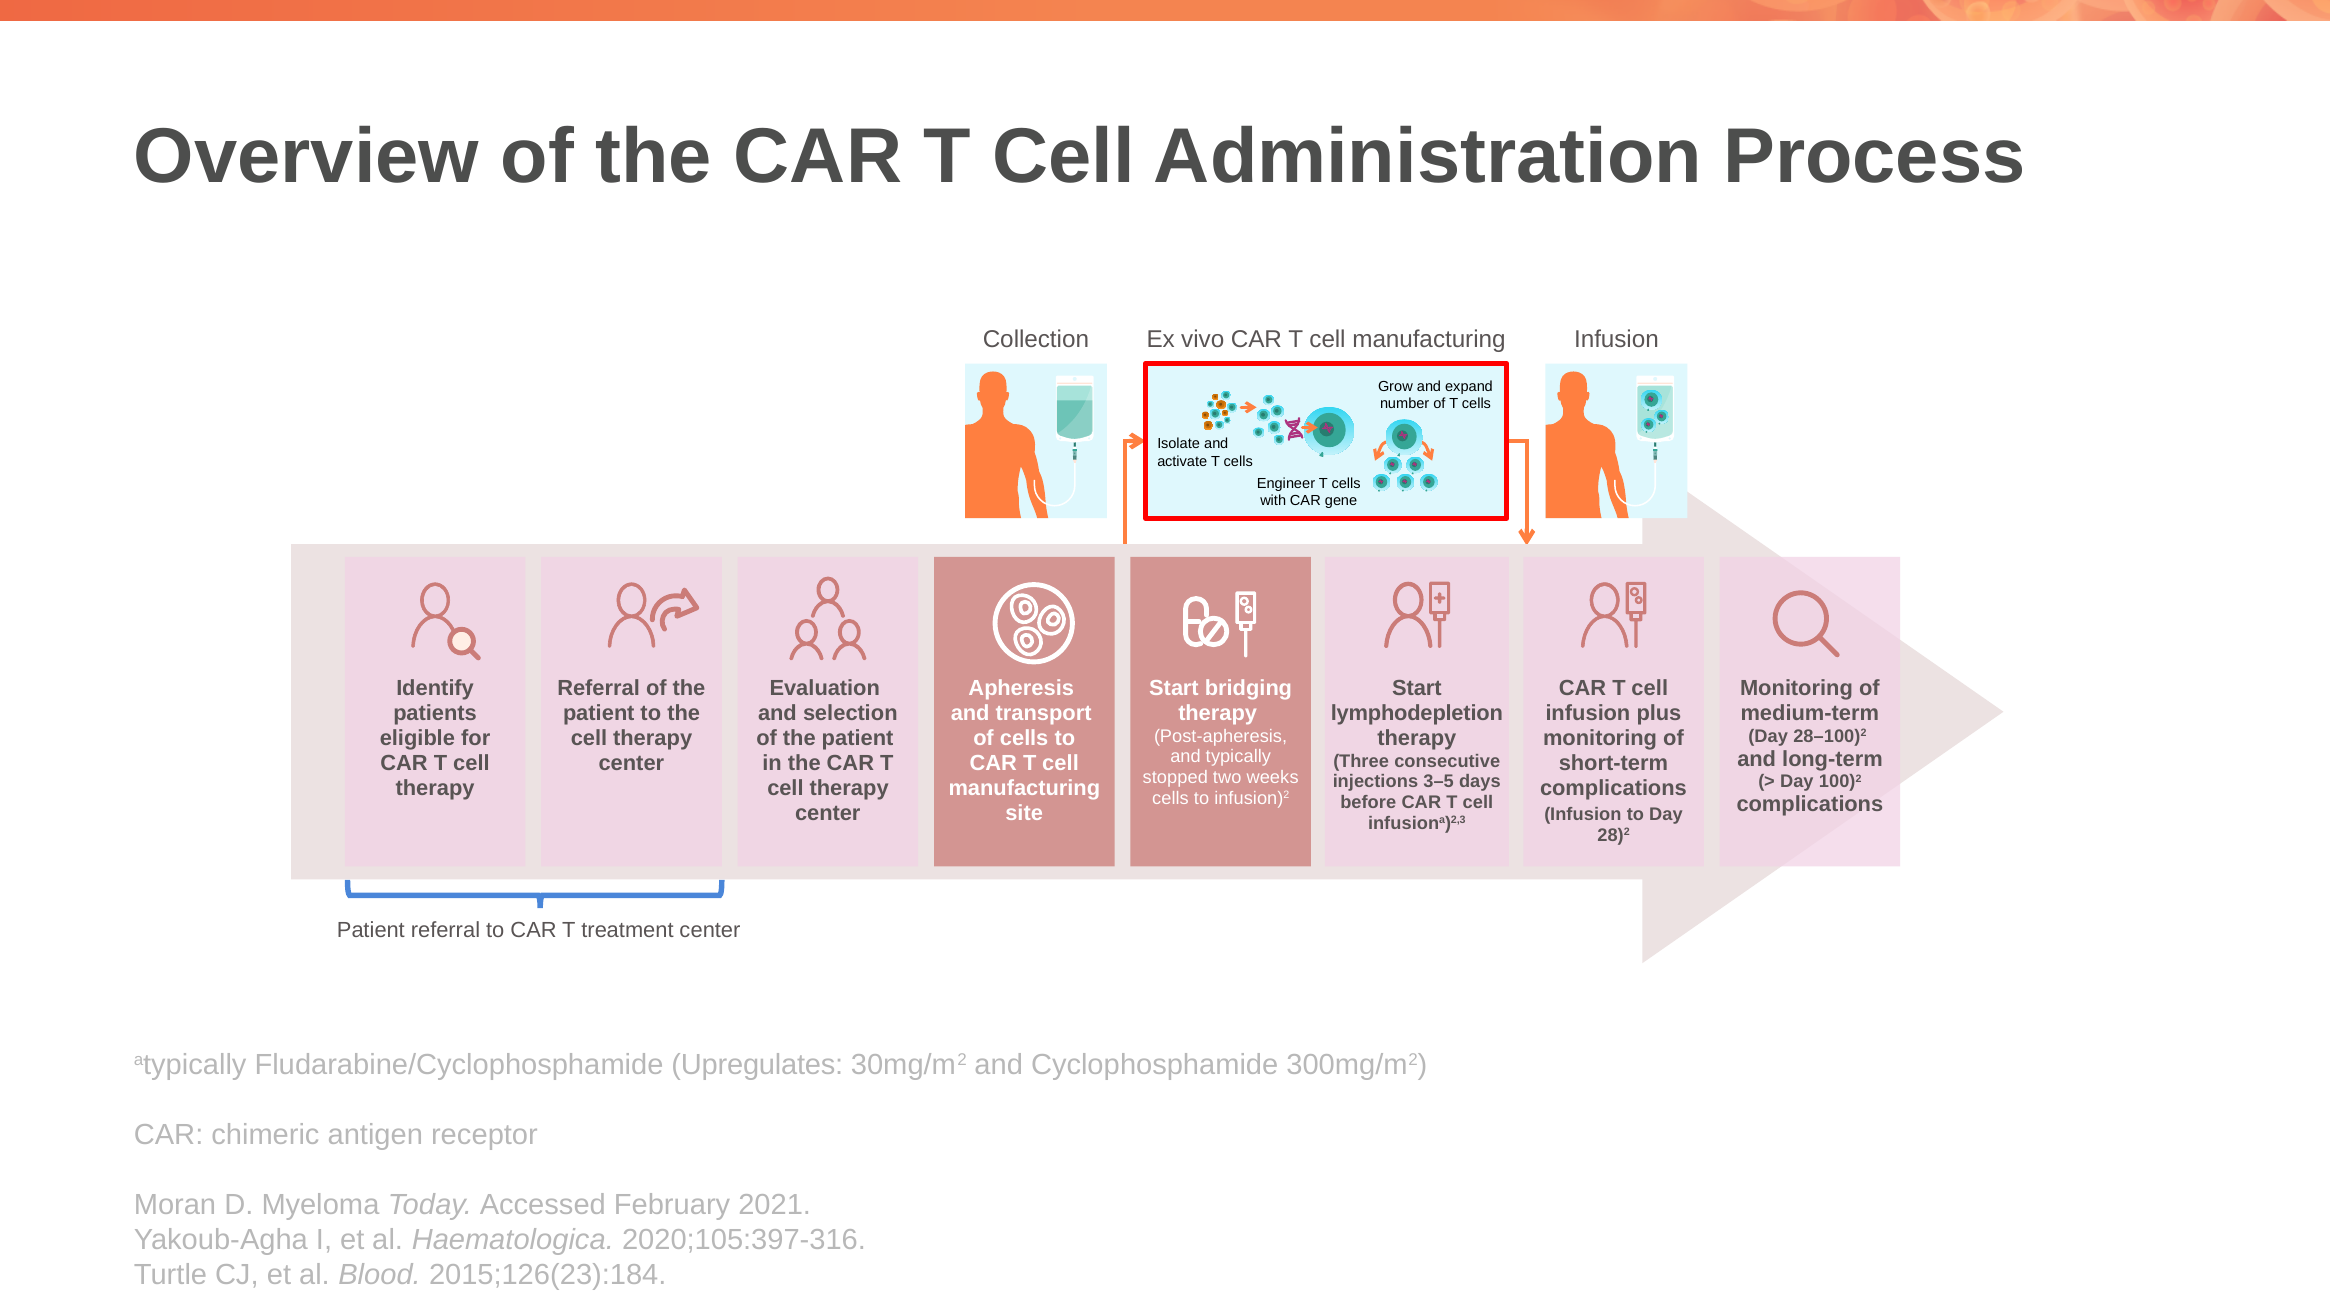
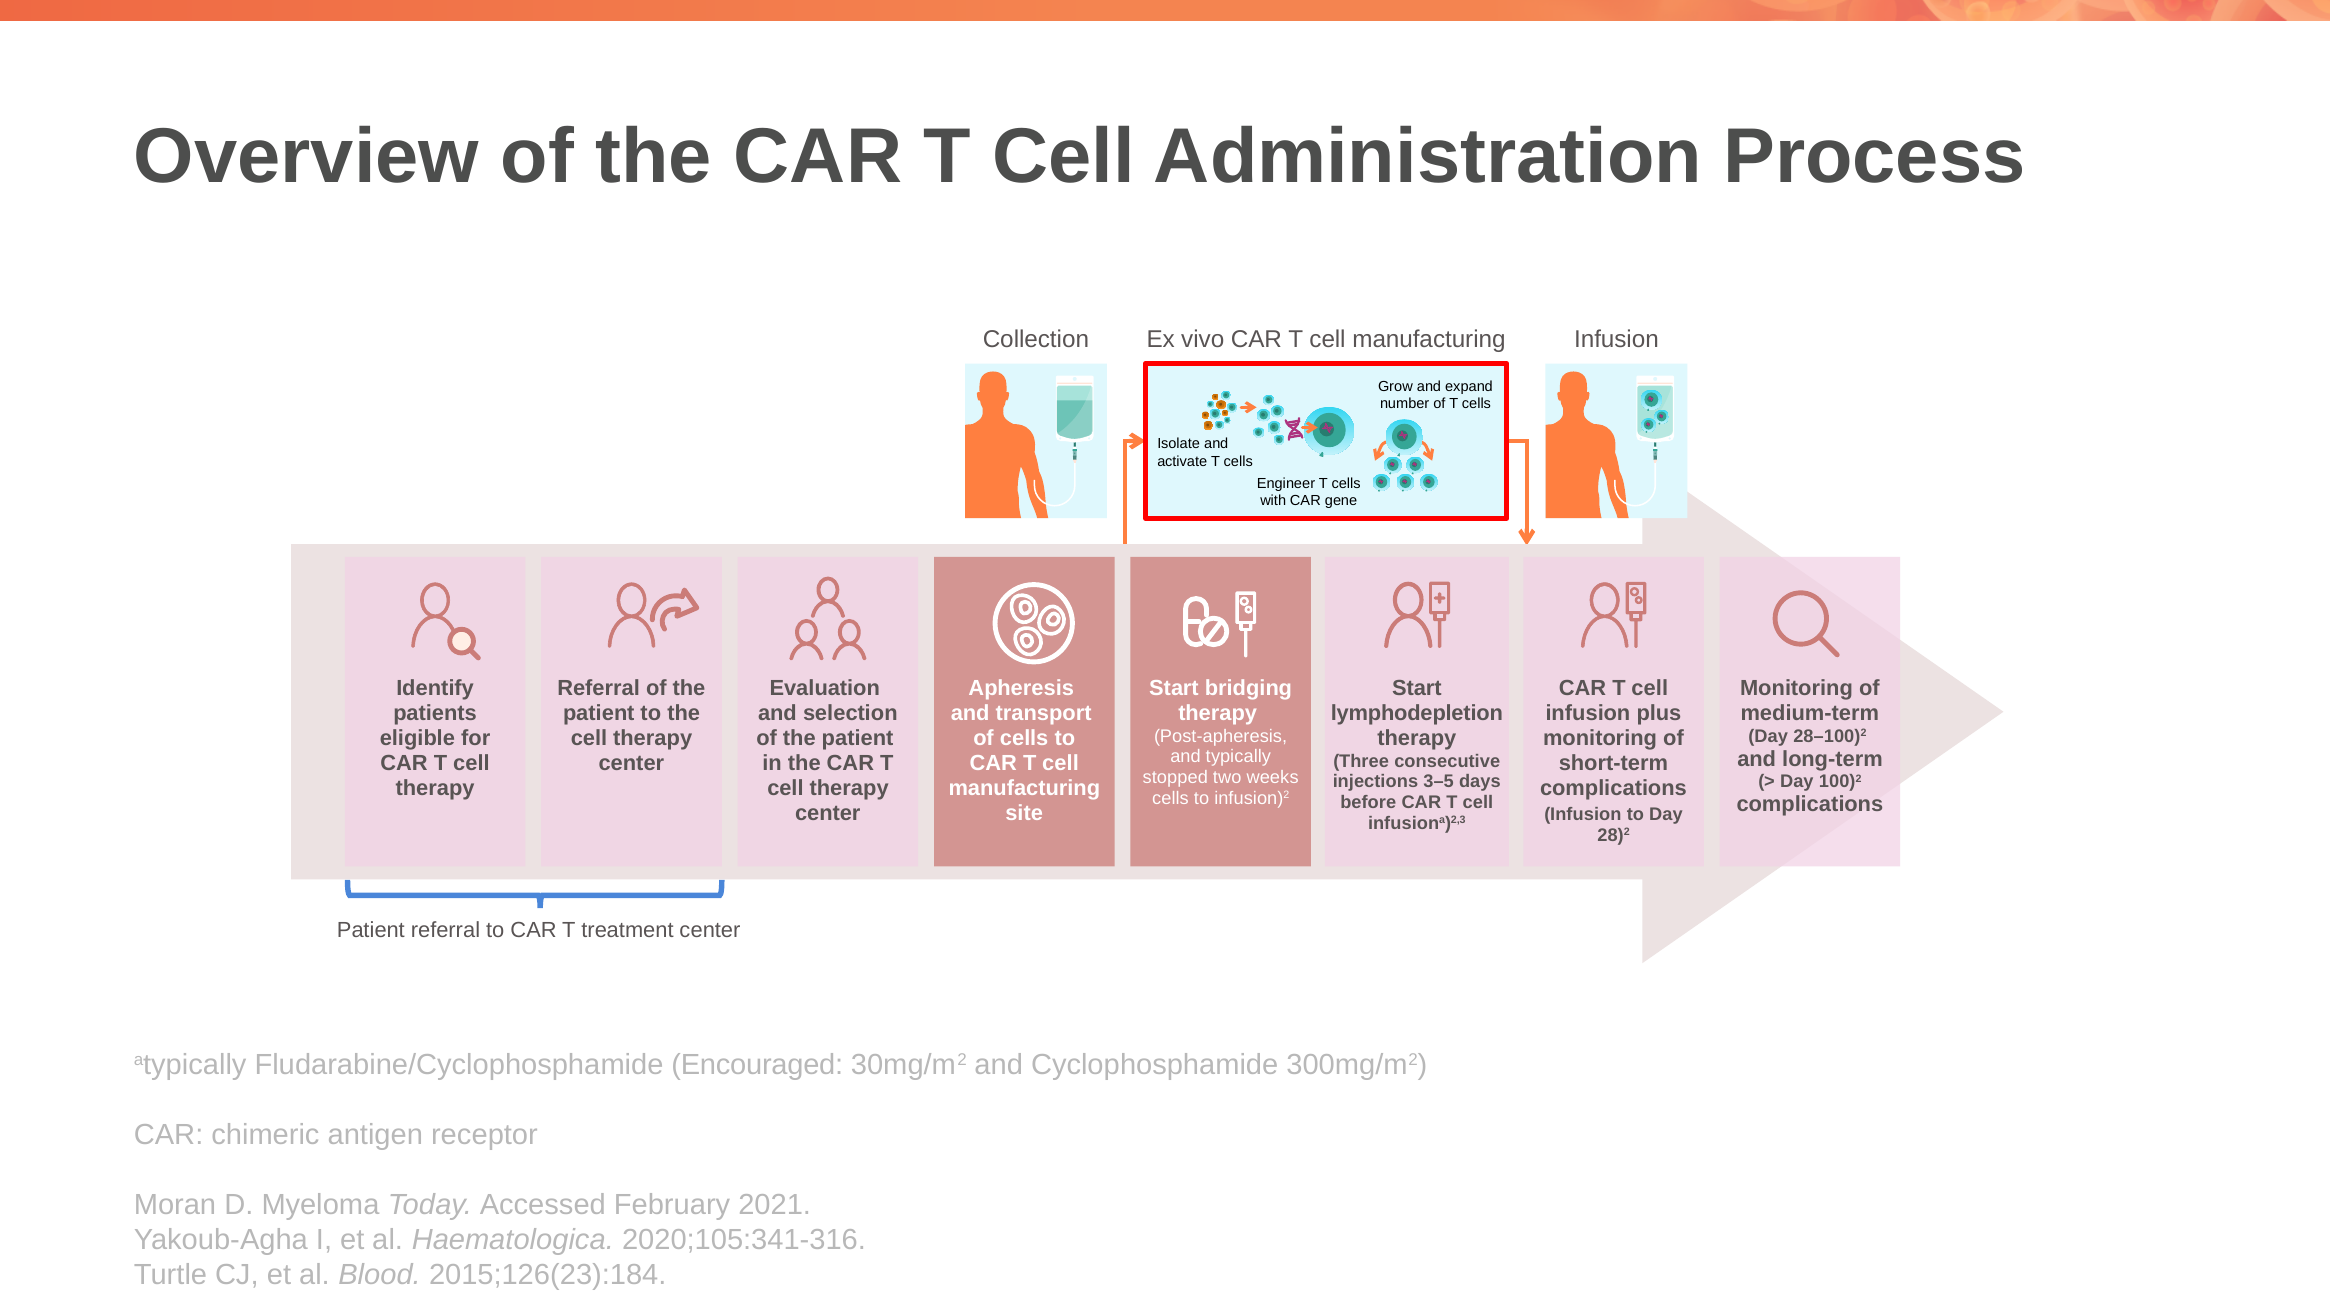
Upregulates: Upregulates -> Encouraged
2020;105:397-316: 2020;105:397-316 -> 2020;105:341-316
